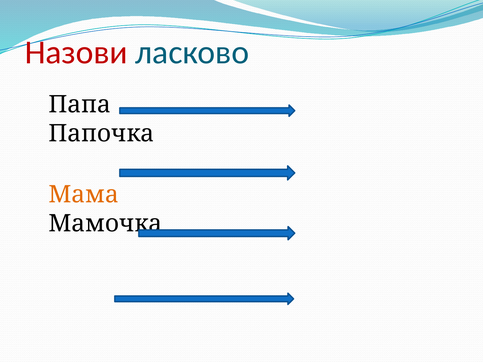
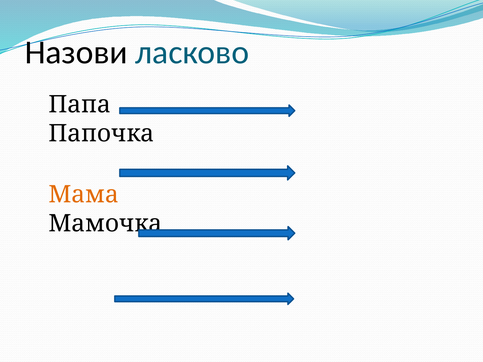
Назови colour: red -> black
